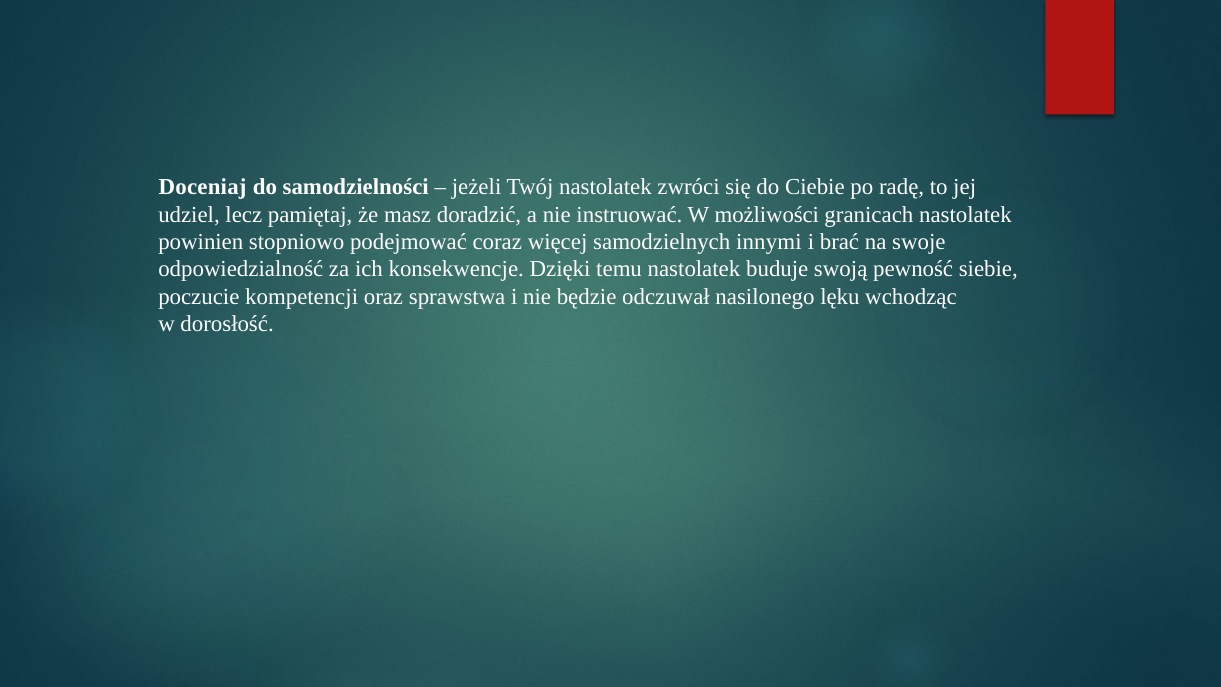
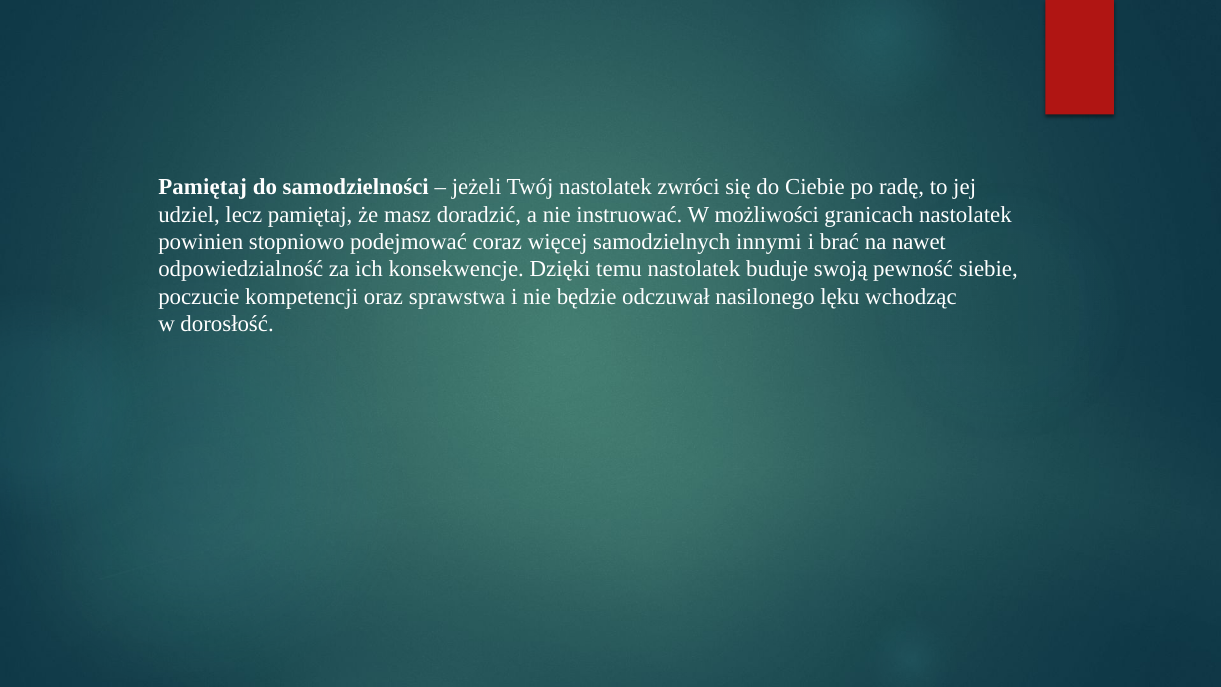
Doceniaj at (203, 187): Doceniaj -> Pamiętaj
swoje: swoje -> nawet
